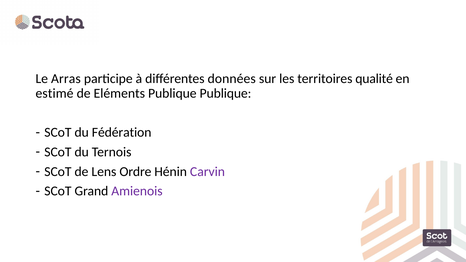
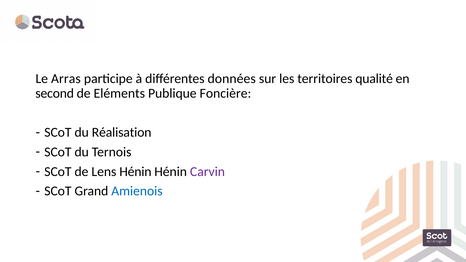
estimé: estimé -> second
Publique Publique: Publique -> Foncière
Fédération: Fédération -> Réalisation
Lens Ordre: Ordre -> Hénin
Amienois colour: purple -> blue
